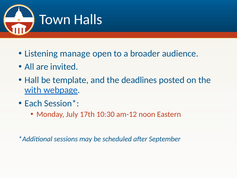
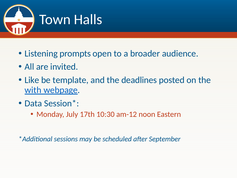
manage: manage -> prompts
Hall: Hall -> Like
Each: Each -> Data
